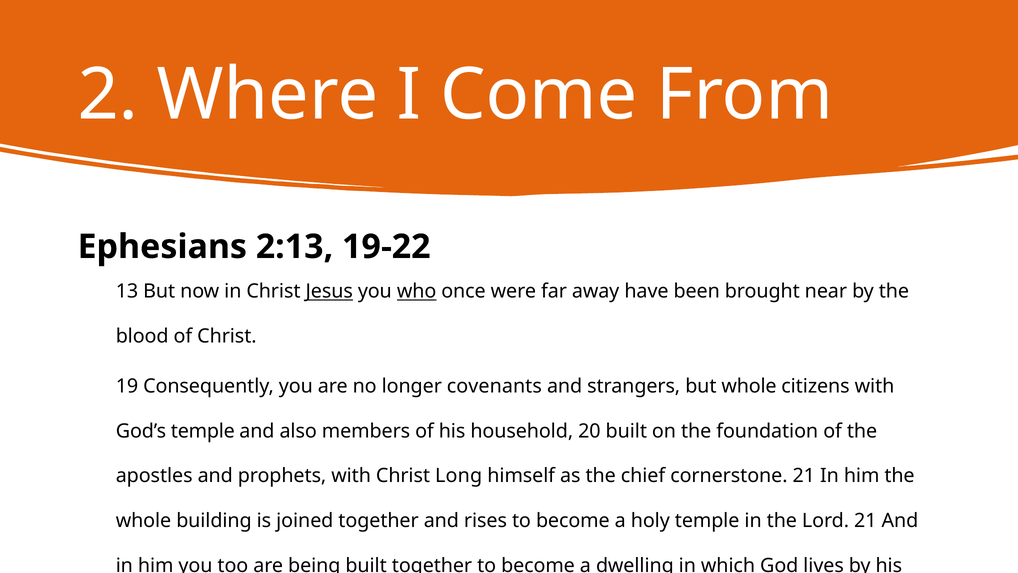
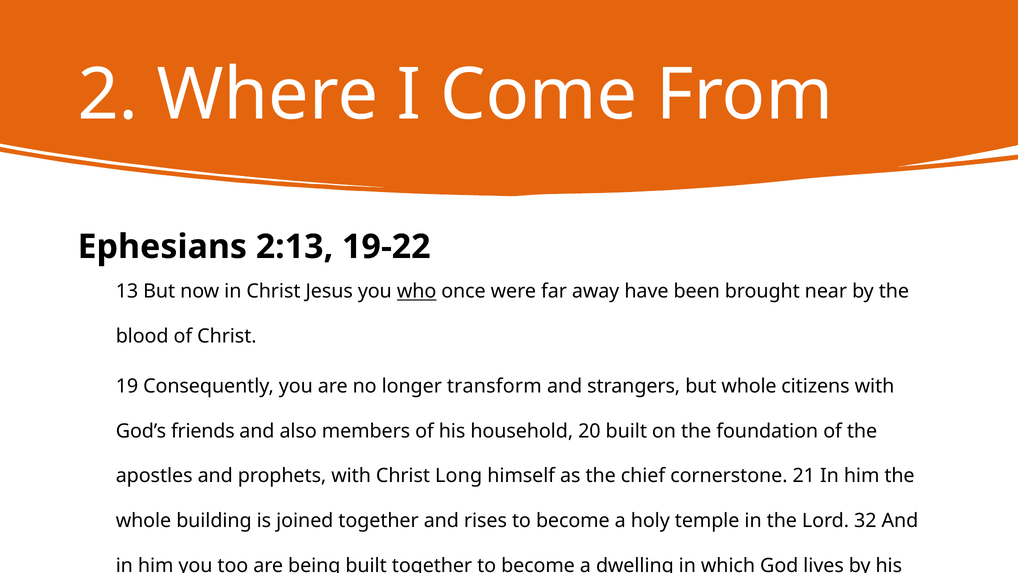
Jesus underline: present -> none
covenants: covenants -> transform
God’s temple: temple -> friends
Lord 21: 21 -> 32
